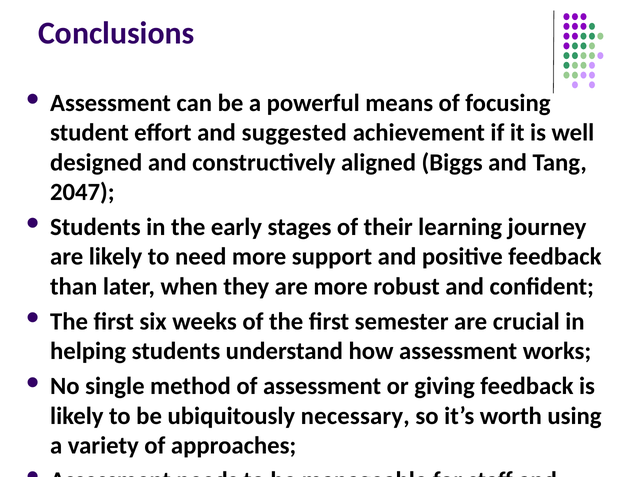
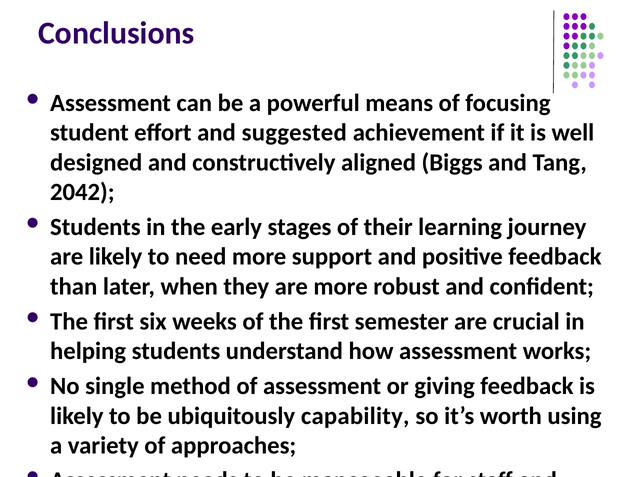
2047: 2047 -> 2042
necessary: necessary -> capability
